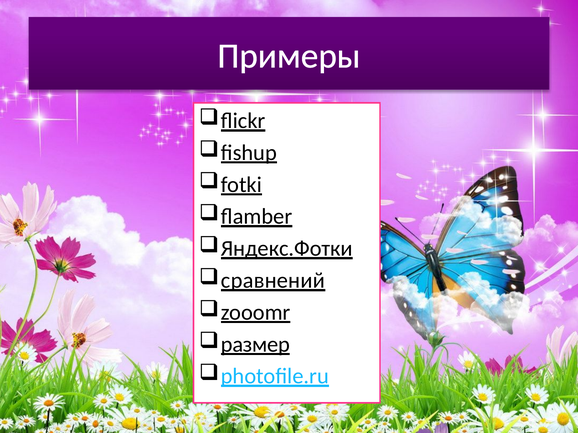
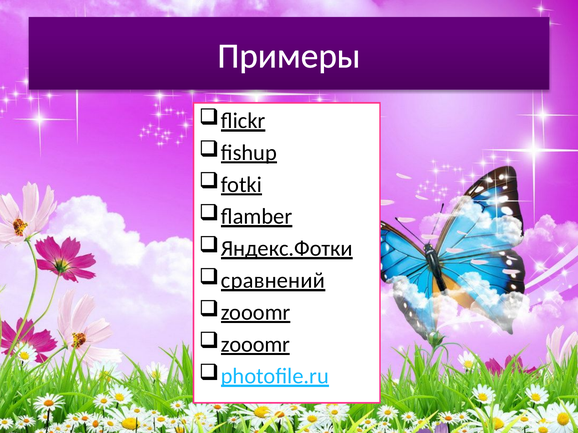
размер at (255, 345): размер -> zooomr
